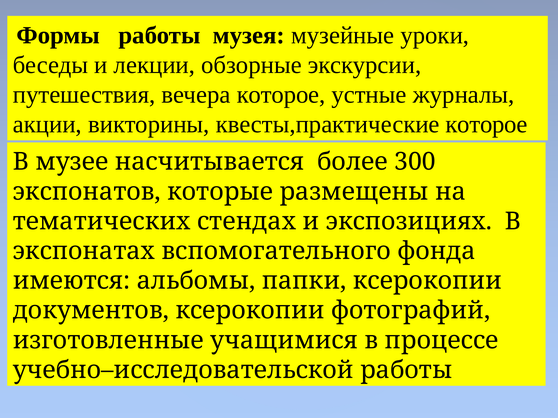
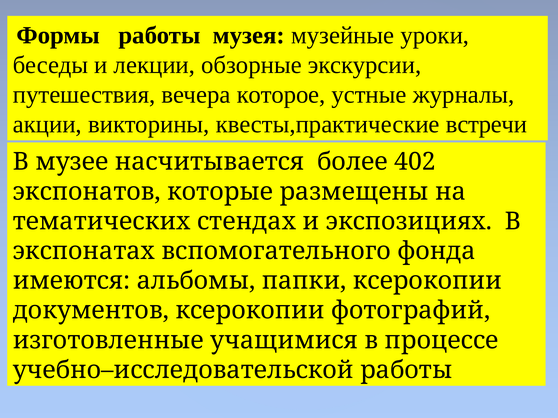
квесты,практические которое: которое -> встречи
300: 300 -> 402
